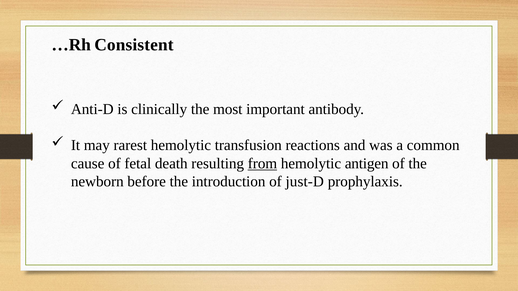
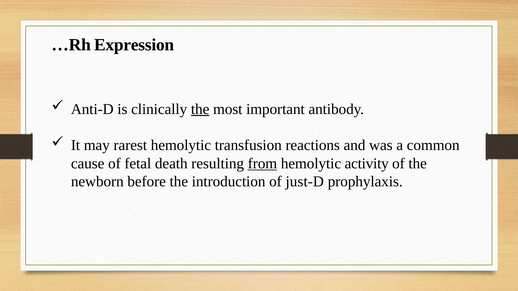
Consistent: Consistent -> Expression
the at (200, 109) underline: none -> present
antigen: antigen -> activity
